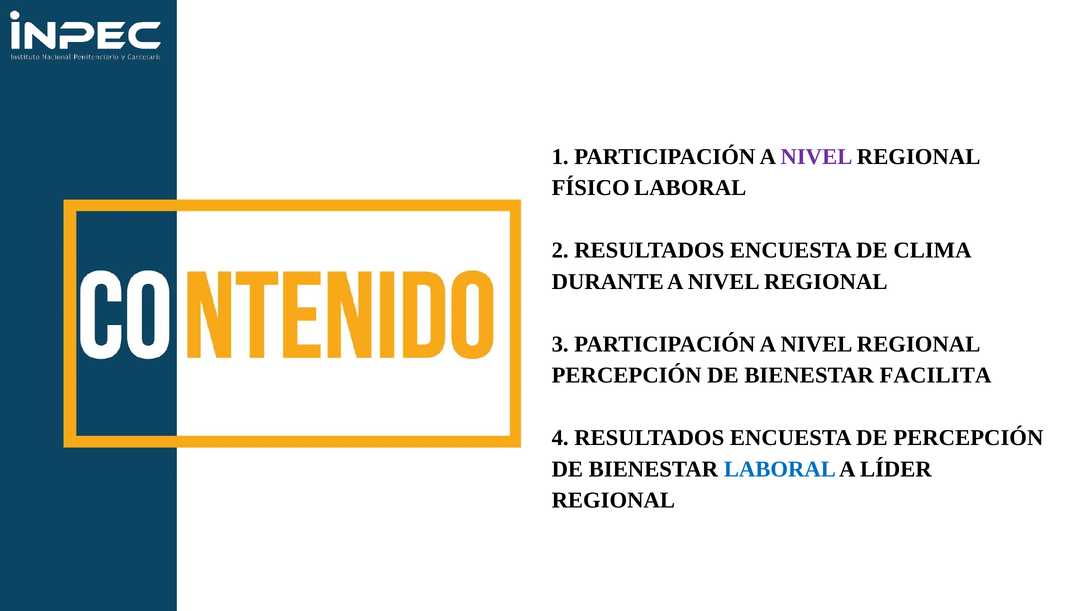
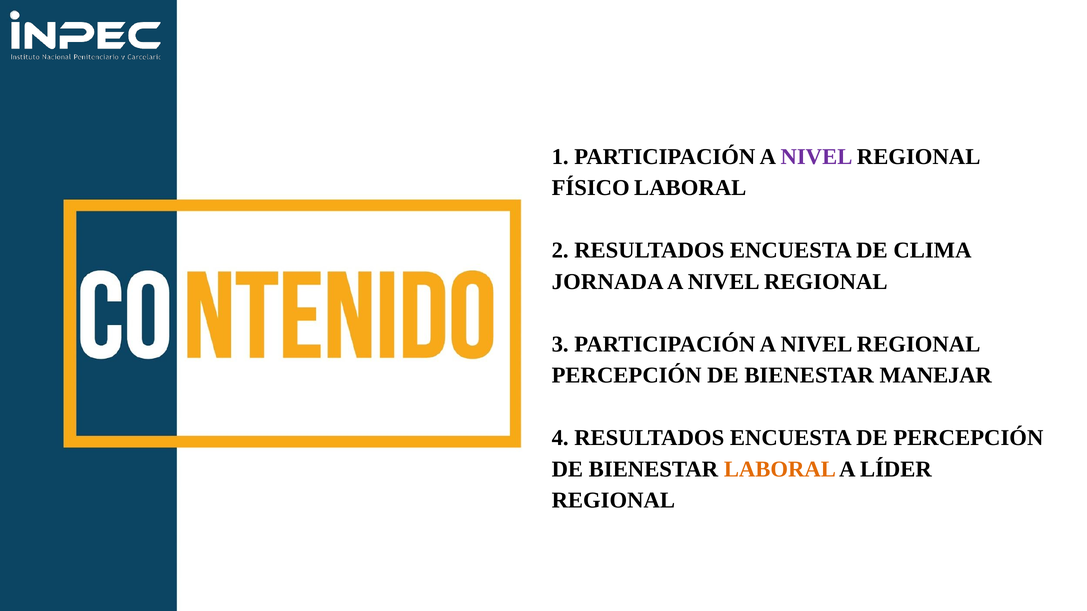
DURANTE: DURANTE -> JORNADA
FACILITA: FACILITA -> MANEJAR
LABORAL at (780, 470) colour: blue -> orange
